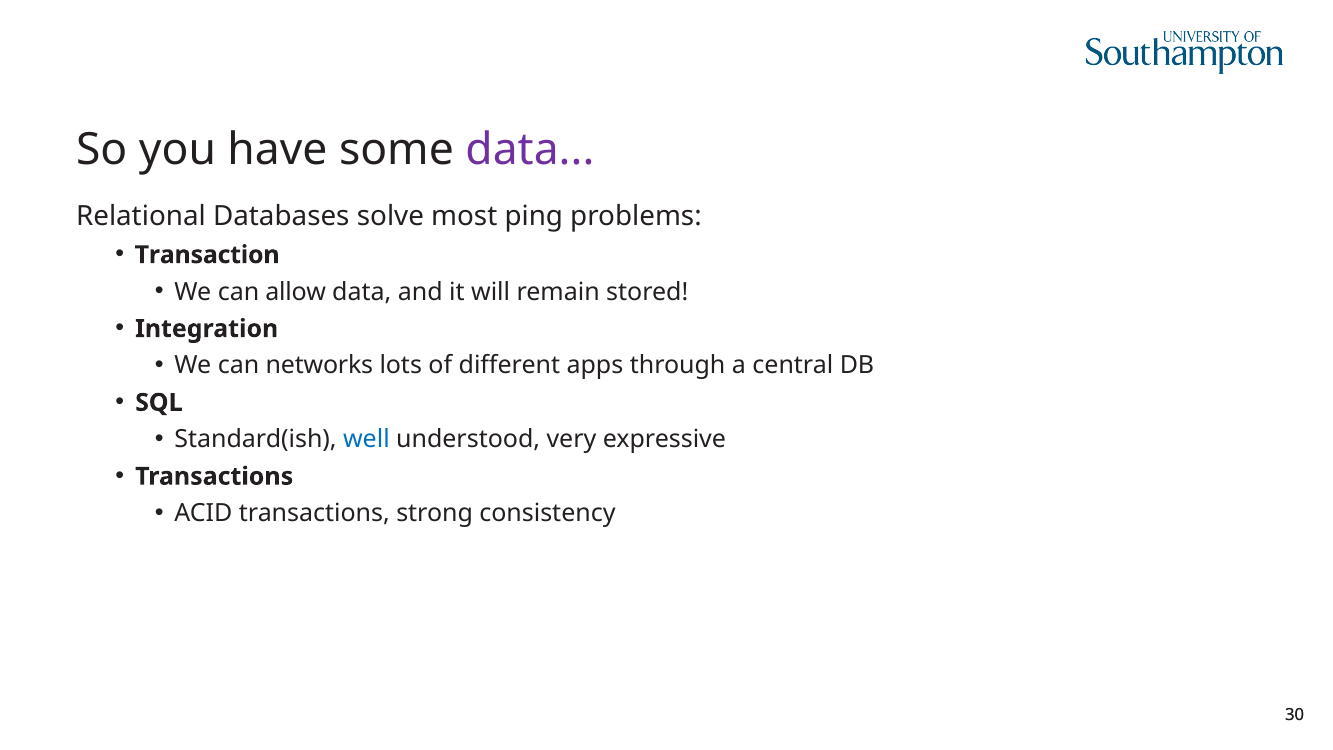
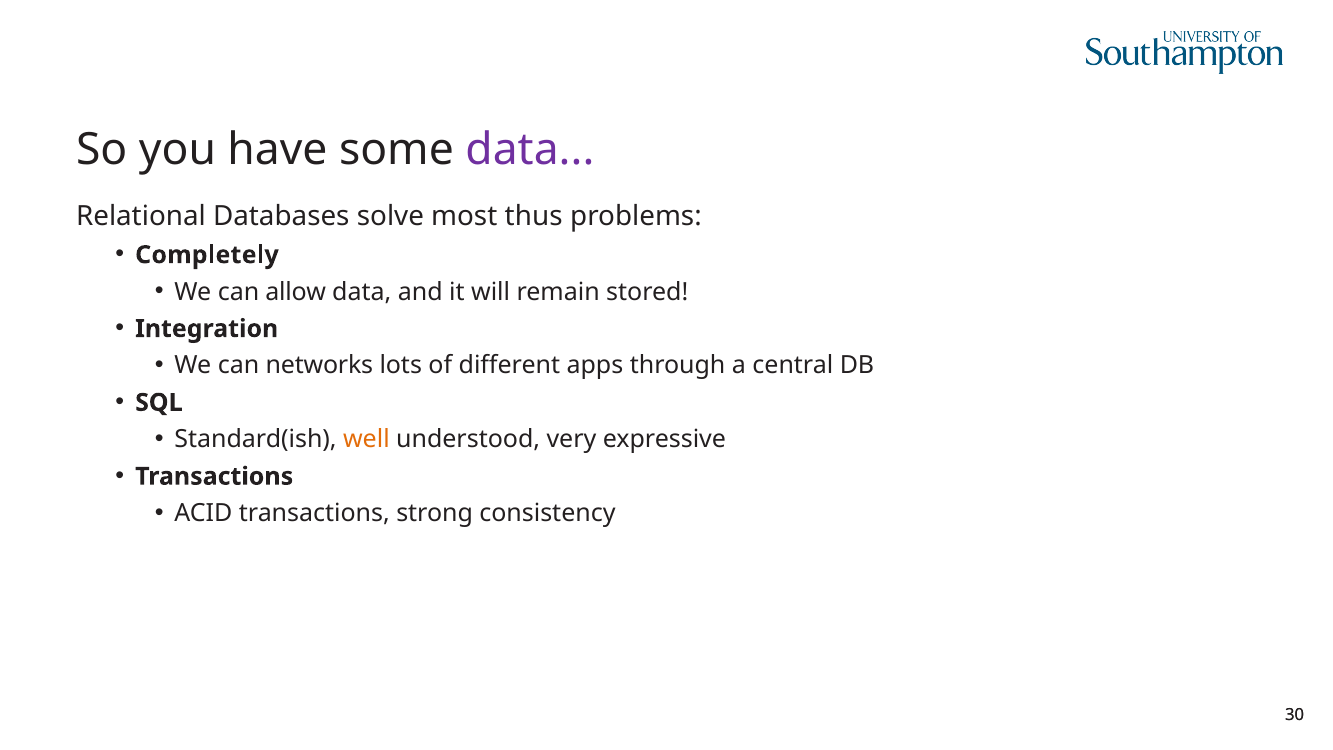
ping: ping -> thus
Transaction: Transaction -> Completely
well colour: blue -> orange
